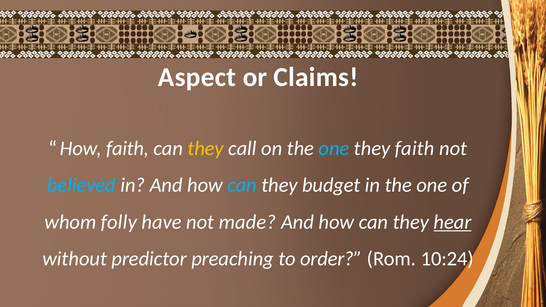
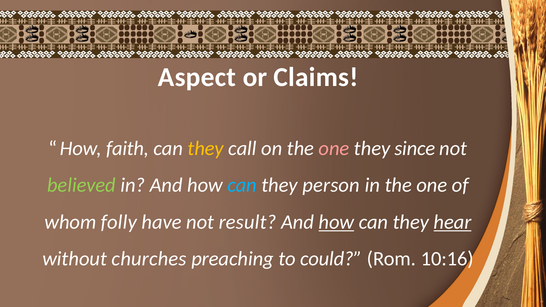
one at (334, 148) colour: light blue -> pink
they faith: faith -> since
believed colour: light blue -> light green
budget: budget -> person
made: made -> result
how at (336, 222) underline: none -> present
predictor: predictor -> churches
order: order -> could
10:24: 10:24 -> 10:16
